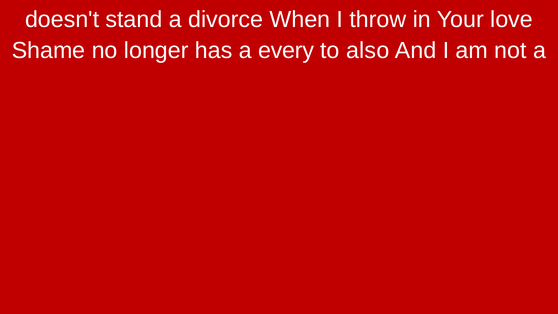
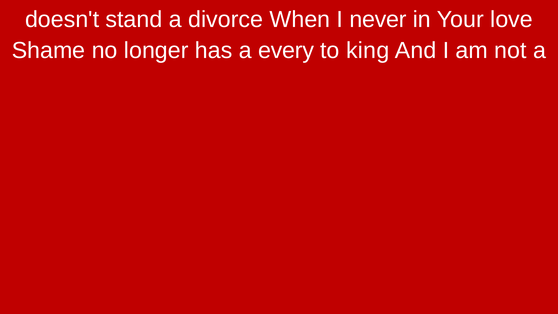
throw: throw -> never
also: also -> king
